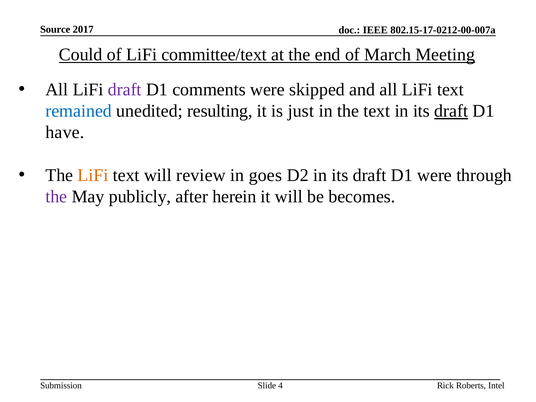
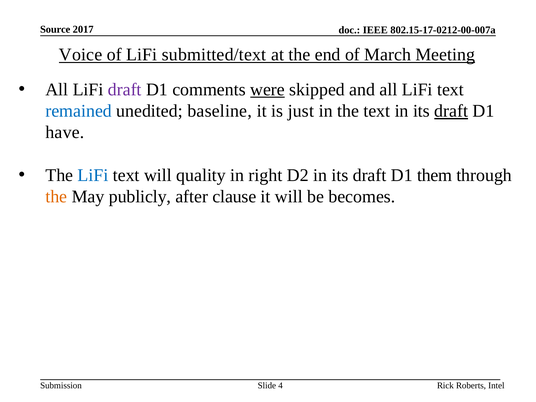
Could: Could -> Voice
committee/text: committee/text -> submitted/text
were at (268, 90) underline: none -> present
resulting: resulting -> baseline
LiFi at (93, 175) colour: orange -> blue
review: review -> quality
goes: goes -> right
D1 were: were -> them
the at (56, 197) colour: purple -> orange
herein: herein -> clause
